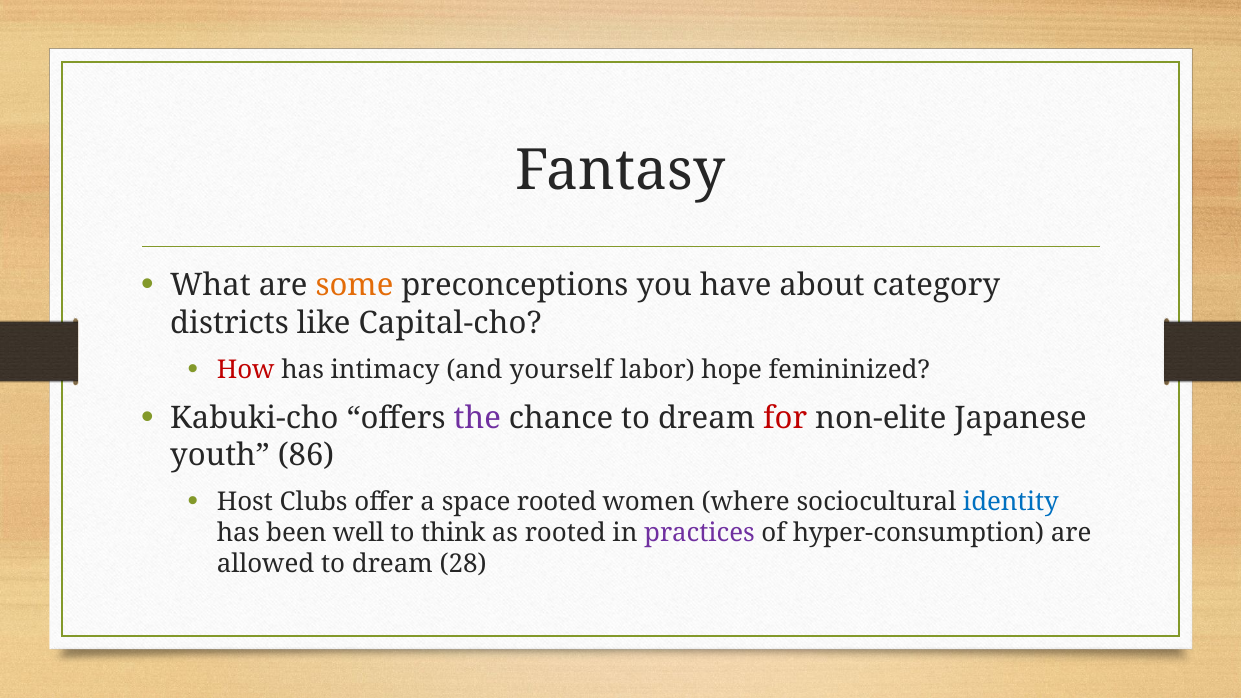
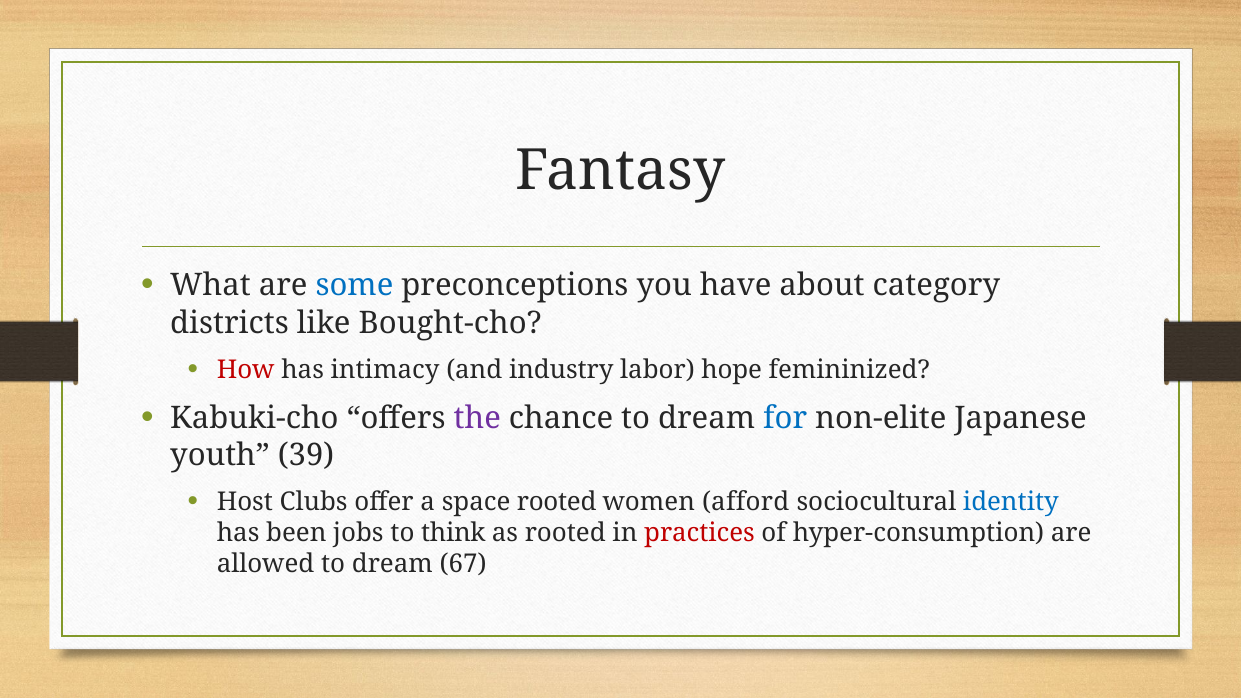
some colour: orange -> blue
Capital-cho: Capital-cho -> Bought-cho
yourself: yourself -> industry
for colour: red -> blue
86: 86 -> 39
where: where -> afford
well: well -> jobs
practices colour: purple -> red
28: 28 -> 67
